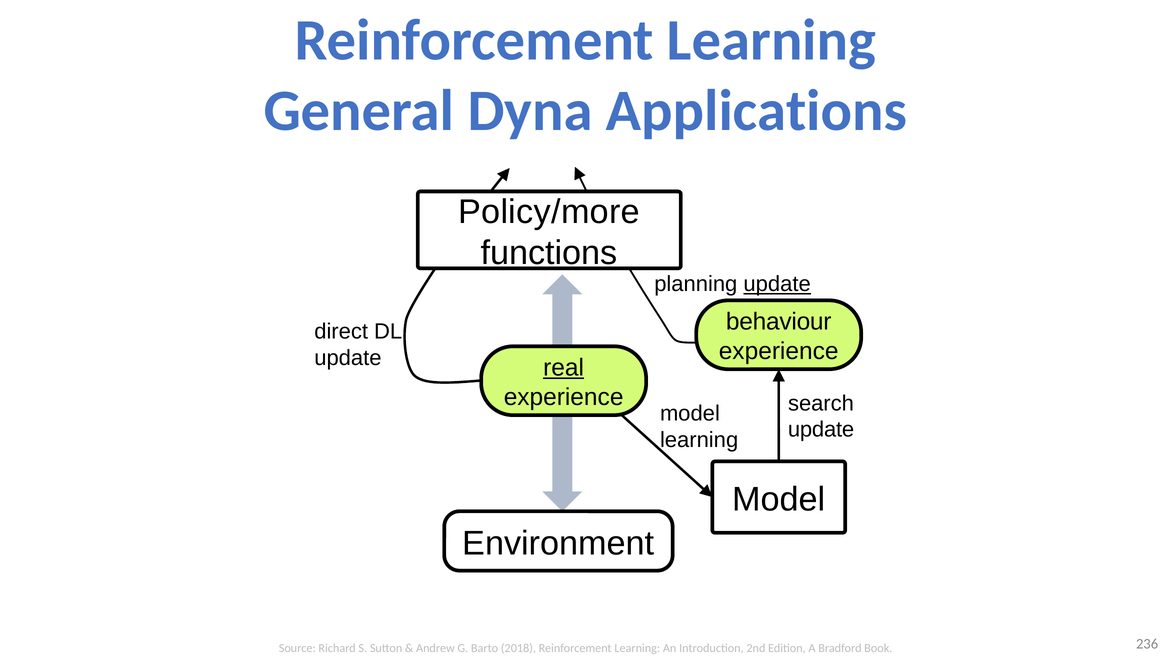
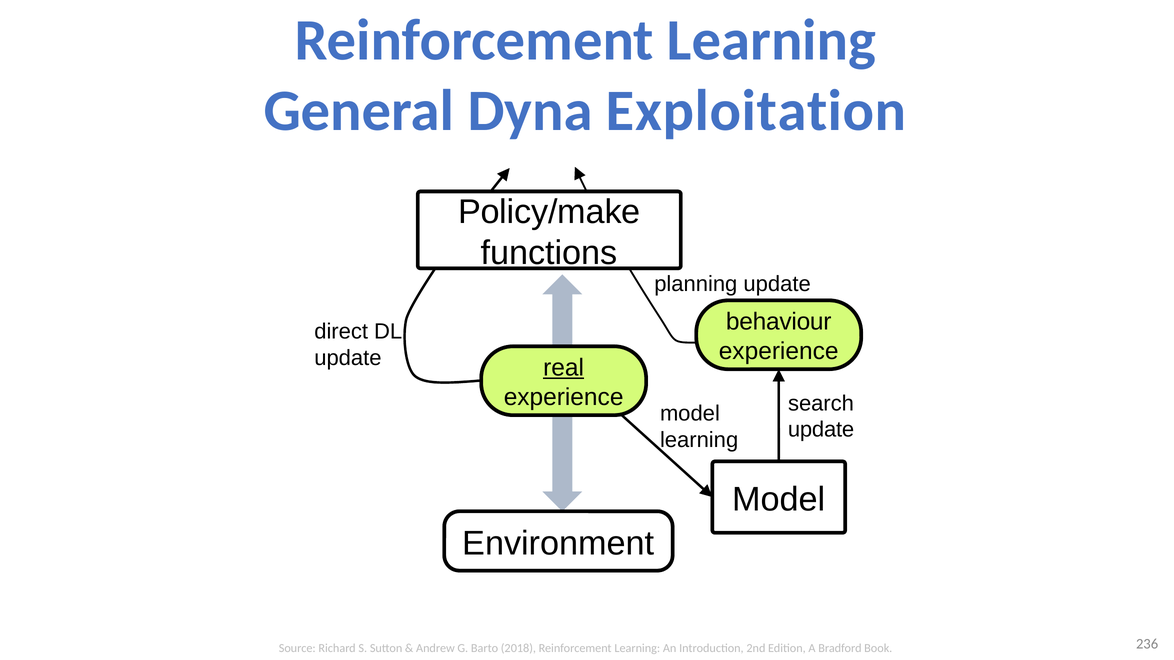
Applications: Applications -> Exploitation
Policy/more: Policy/more -> Policy/make
update at (777, 284) underline: present -> none
